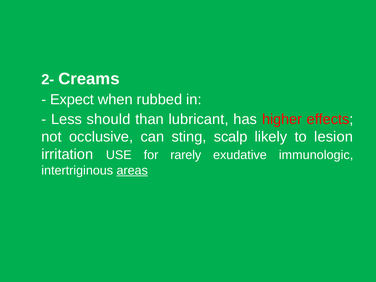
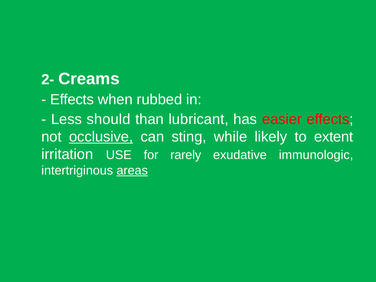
Expect at (72, 100): Expect -> Effects
higher: higher -> easier
occlusive underline: none -> present
scalp: scalp -> while
lesion: lesion -> extent
